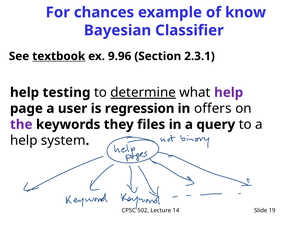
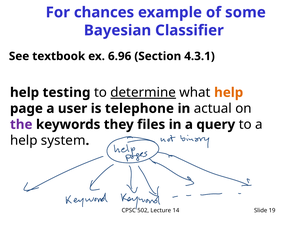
know: know -> some
textbook underline: present -> none
9.96: 9.96 -> 6.96
2.3.1: 2.3.1 -> 4.3.1
help at (229, 93) colour: purple -> orange
regression: regression -> telephone
offers: offers -> actual
